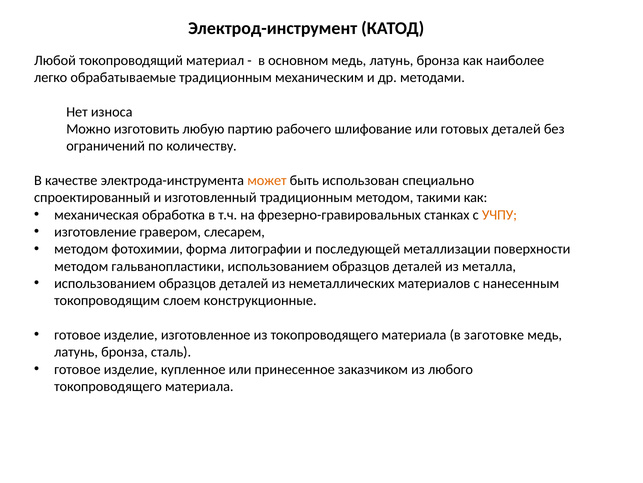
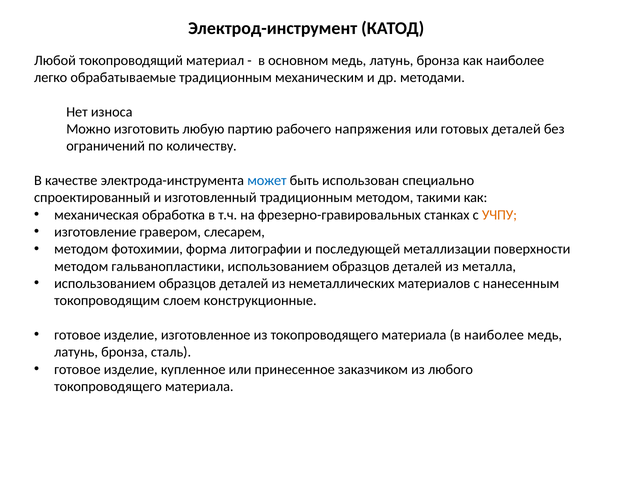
шлифование: шлифование -> напряжения
может colour: orange -> blue
в заготовке: заготовке -> наиболее
